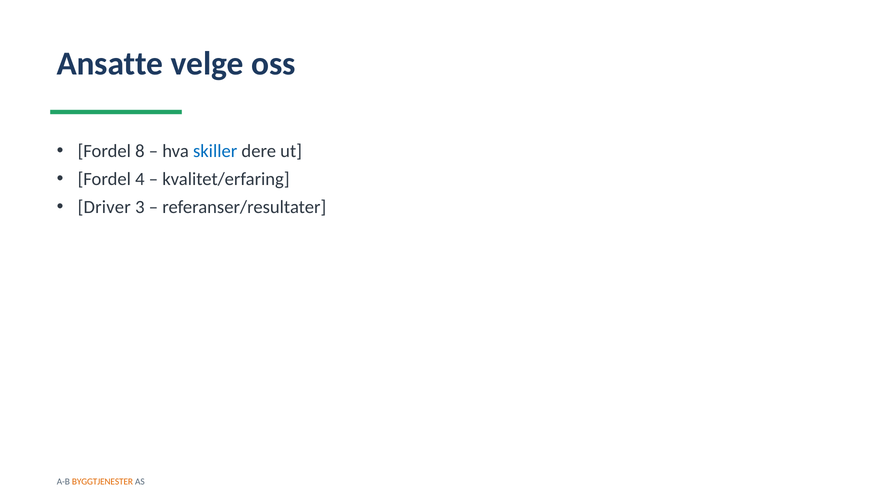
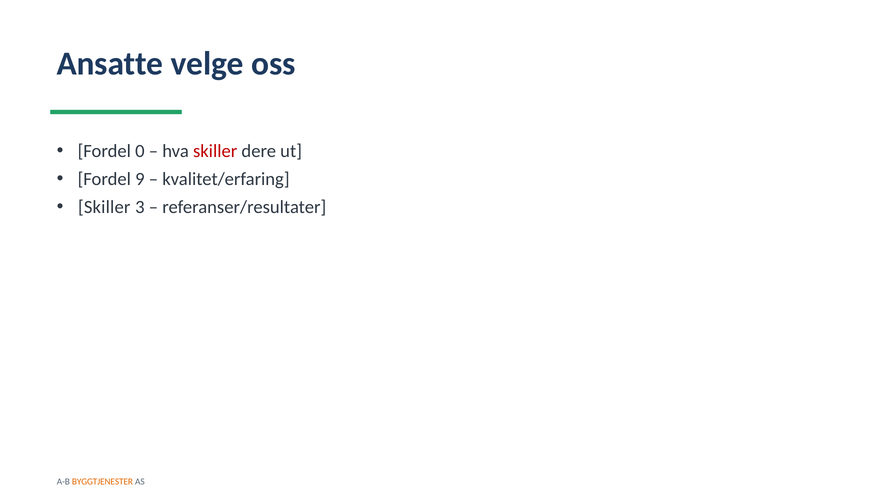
8: 8 -> 0
skiller at (215, 151) colour: blue -> red
4: 4 -> 9
Driver at (104, 207): Driver -> Skiller
